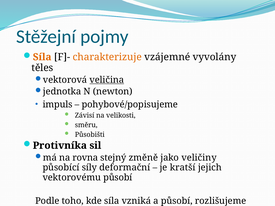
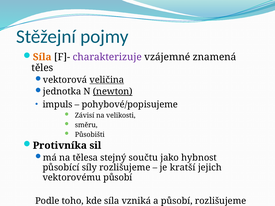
charakterizuje colour: orange -> purple
vyvolány: vyvolány -> znamená
newton underline: none -> present
rovna: rovna -> tělesa
změně: změně -> součtu
veličiny: veličiny -> hybnost
síly deformační: deformační -> rozlišujeme
